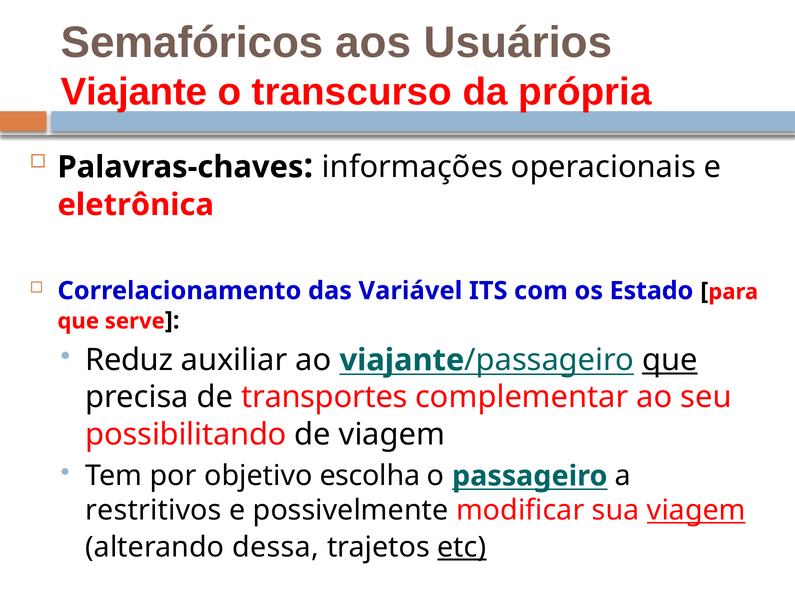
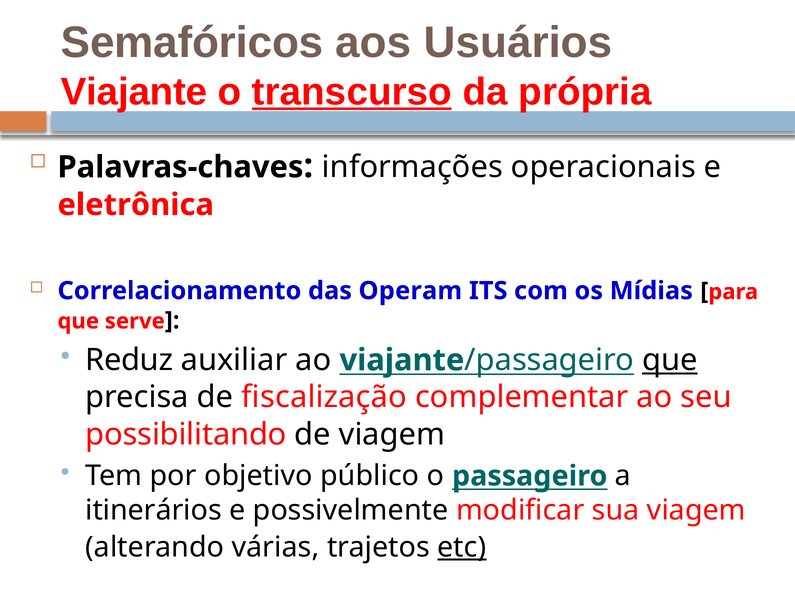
transcurso underline: none -> present
Variável: Variável -> Operam
Estado: Estado -> Mídias
transportes: transportes -> fiscalização
escolha: escolha -> público
restritivos: restritivos -> itinerários
viagem at (696, 511) underline: present -> none
dessa: dessa -> várias
